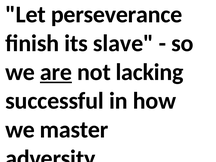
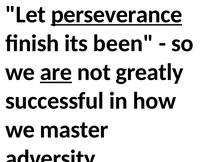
perseverance underline: none -> present
slave: slave -> been
lacking: lacking -> greatly
